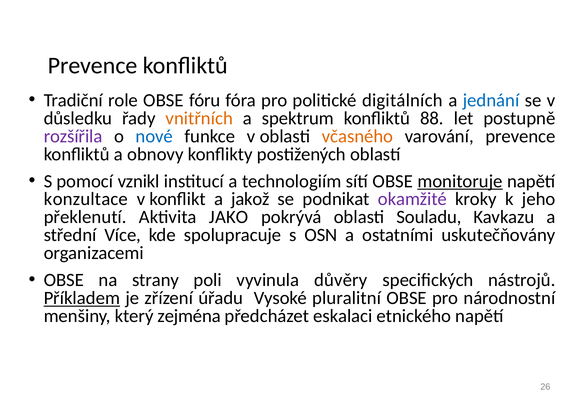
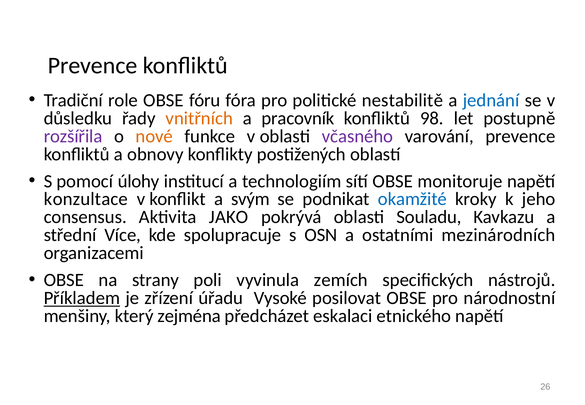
digitálních: digitálních -> nestabilitě
spektrum: spektrum -> pracovník
88: 88 -> 98
nové colour: blue -> orange
včasného colour: orange -> purple
vznikl: vznikl -> úlohy
monitoruje underline: present -> none
jakož: jakož -> svým
okamžité colour: purple -> blue
překlenutí: překlenutí -> consensus
uskutečňovány: uskutečňovány -> mezinárodních
důvěry: důvěry -> zemích
pluralitní: pluralitní -> posilovat
